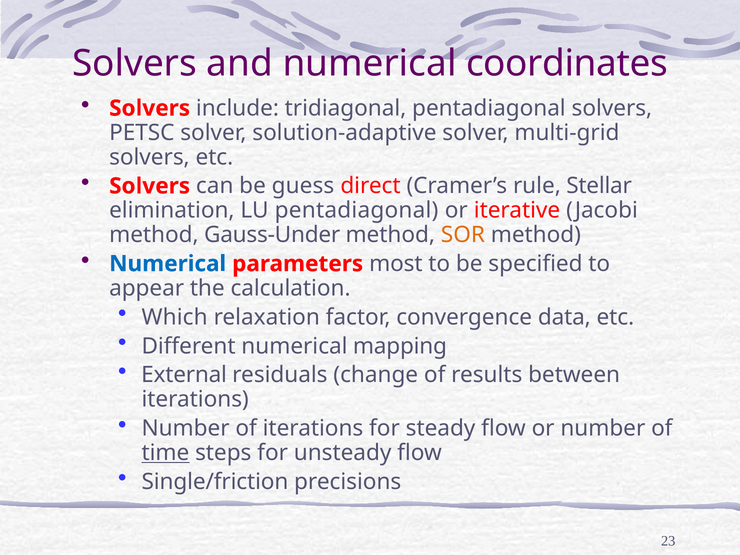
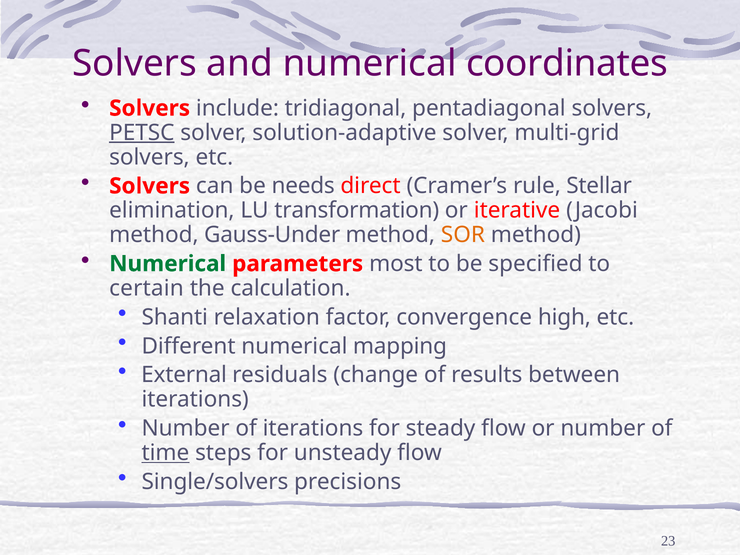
PETSC underline: none -> present
guess: guess -> needs
LU pentadiagonal: pentadiagonal -> transformation
Numerical at (168, 264) colour: blue -> green
appear: appear -> certain
Which: Which -> Shanti
data: data -> high
Single/friction: Single/friction -> Single/solvers
